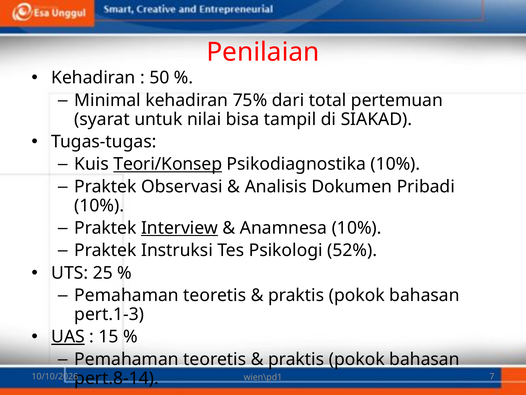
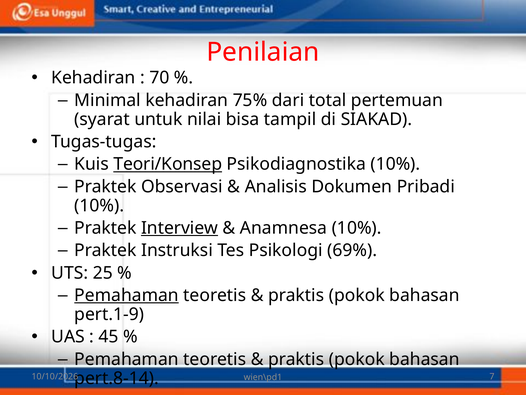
50: 50 -> 70
52%: 52% -> 69%
Pemahaman at (127, 295) underline: none -> present
pert.1-3: pert.1-3 -> pert.1-9
UAS underline: present -> none
15: 15 -> 45
